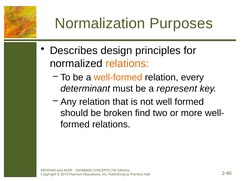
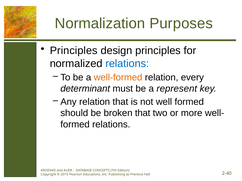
Describes at (74, 51): Describes -> Principles
relations at (127, 64) colour: orange -> blue
broken find: find -> that
